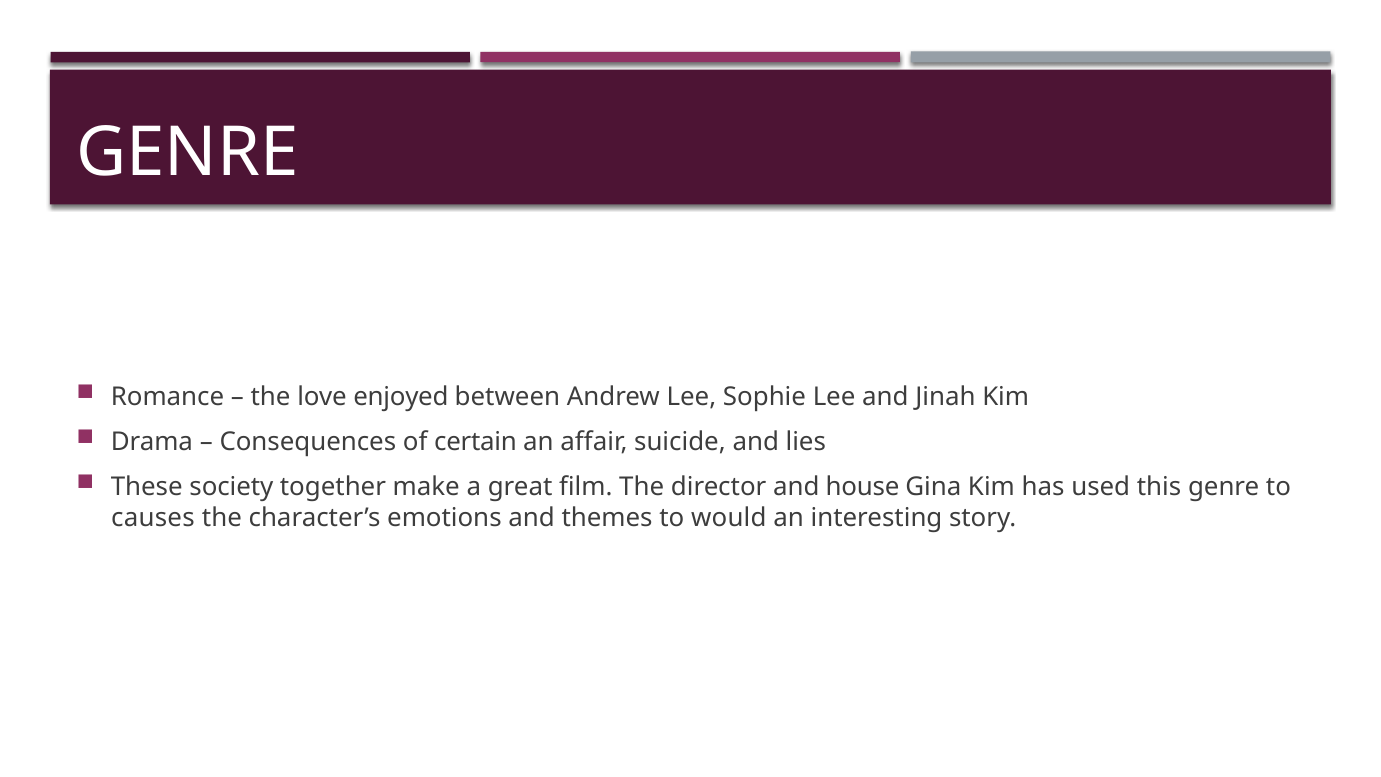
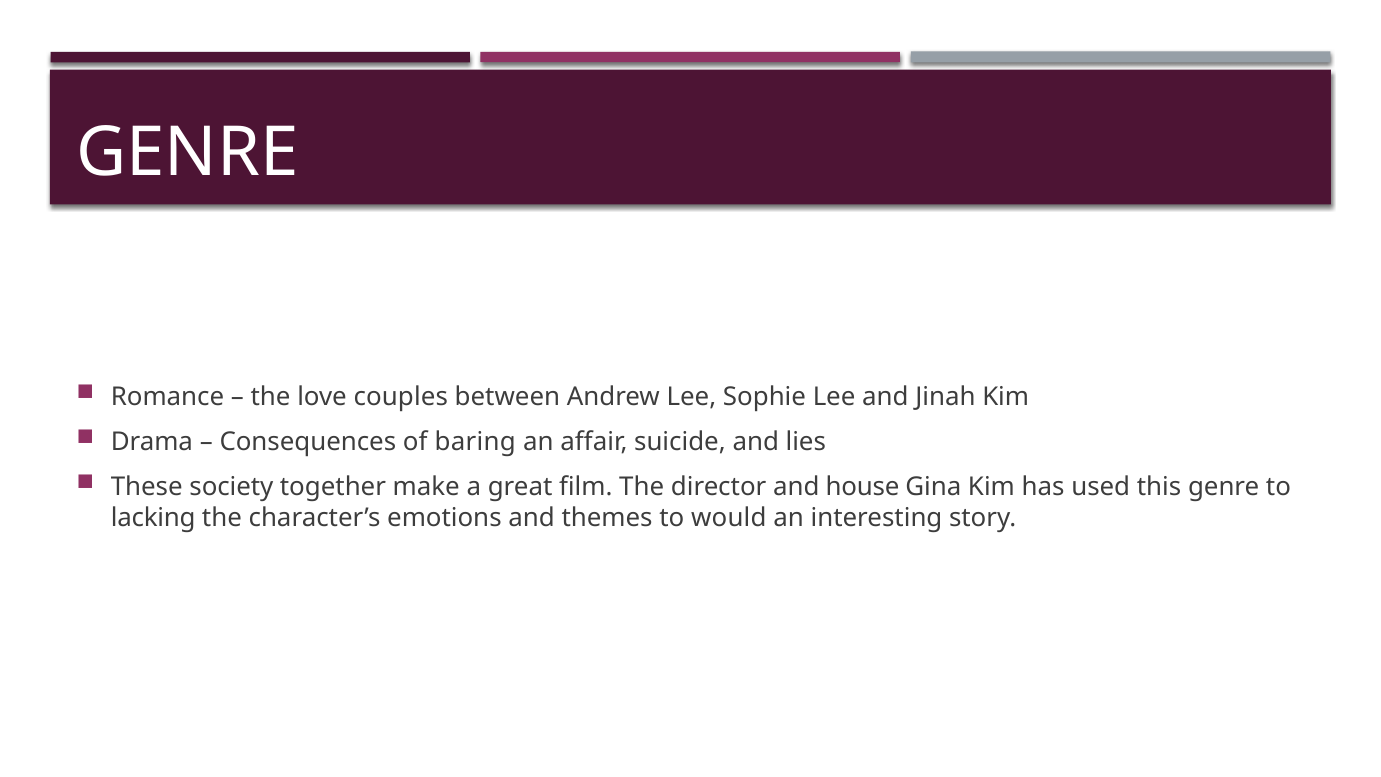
enjoyed: enjoyed -> couples
certain: certain -> baring
causes: causes -> lacking
